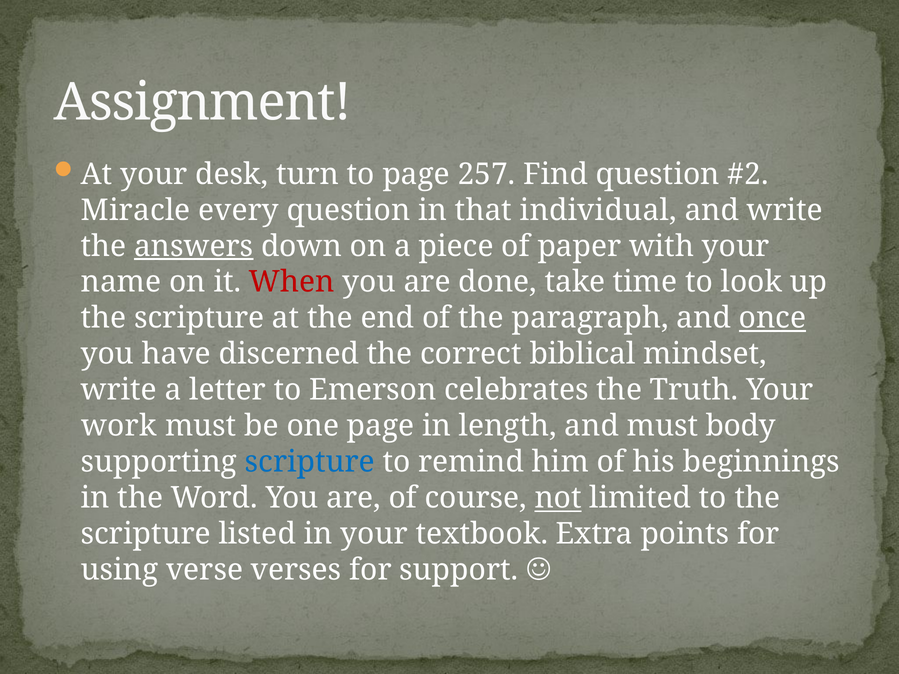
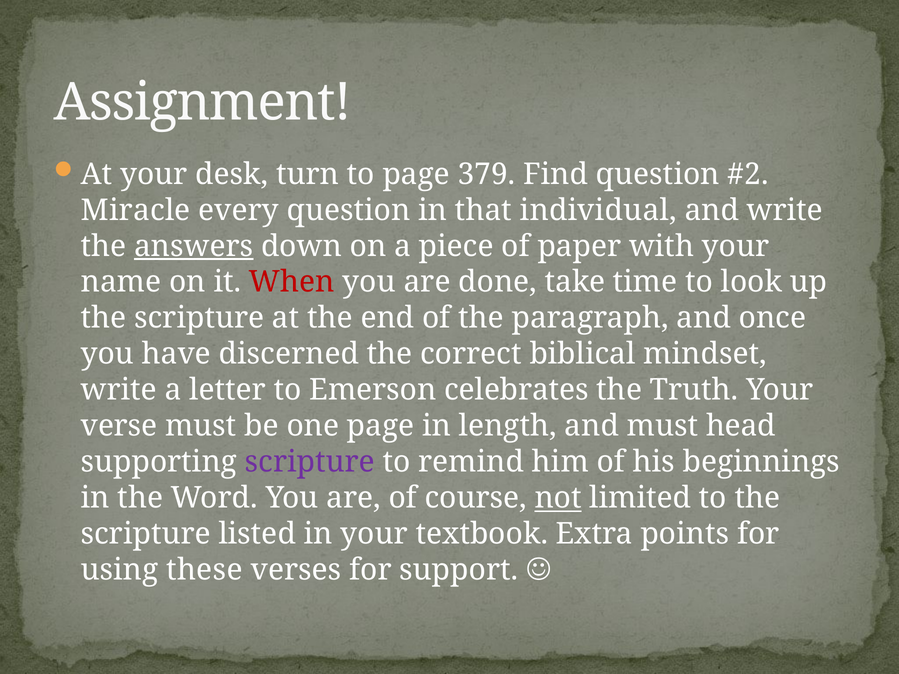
257: 257 -> 379
once underline: present -> none
work: work -> verse
body: body -> head
scripture at (310, 462) colour: blue -> purple
verse: verse -> these
